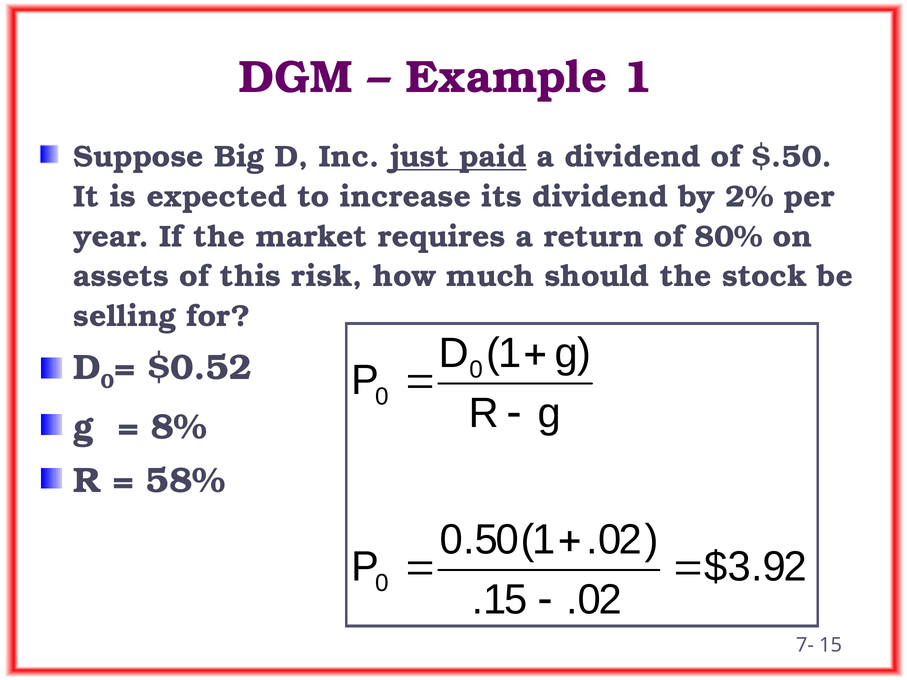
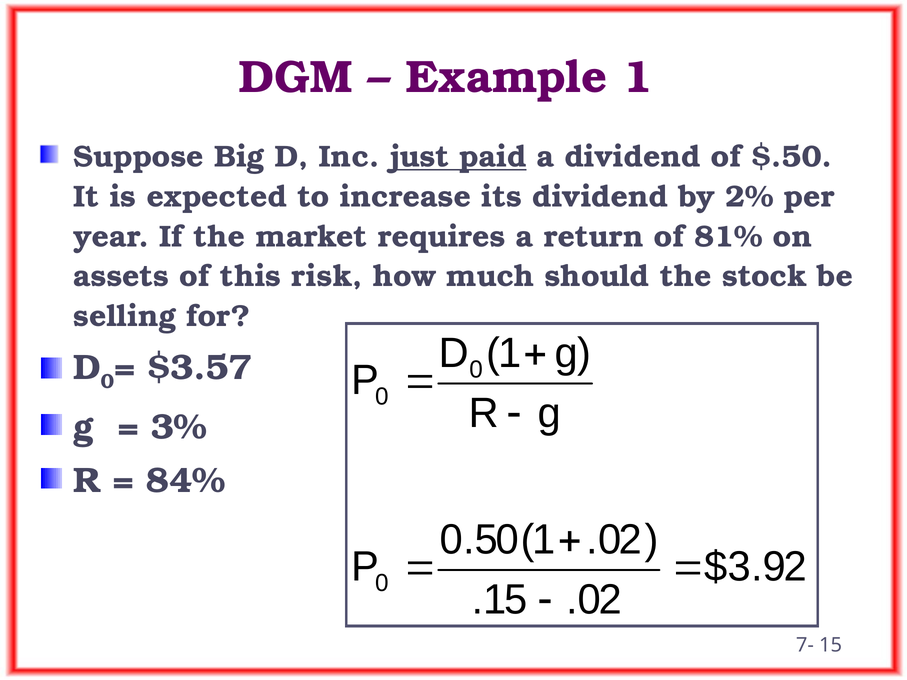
80%: 80% -> 81%
$0.52: $0.52 -> $3.57
8%: 8% -> 3%
58%: 58% -> 84%
